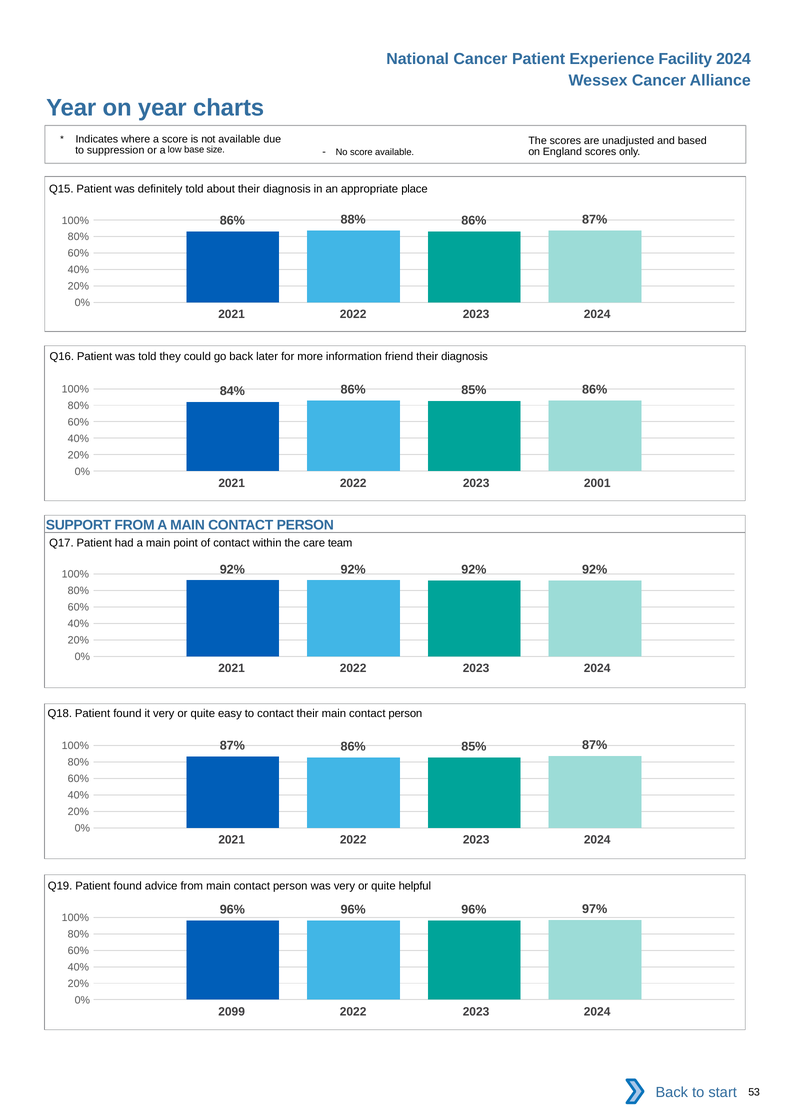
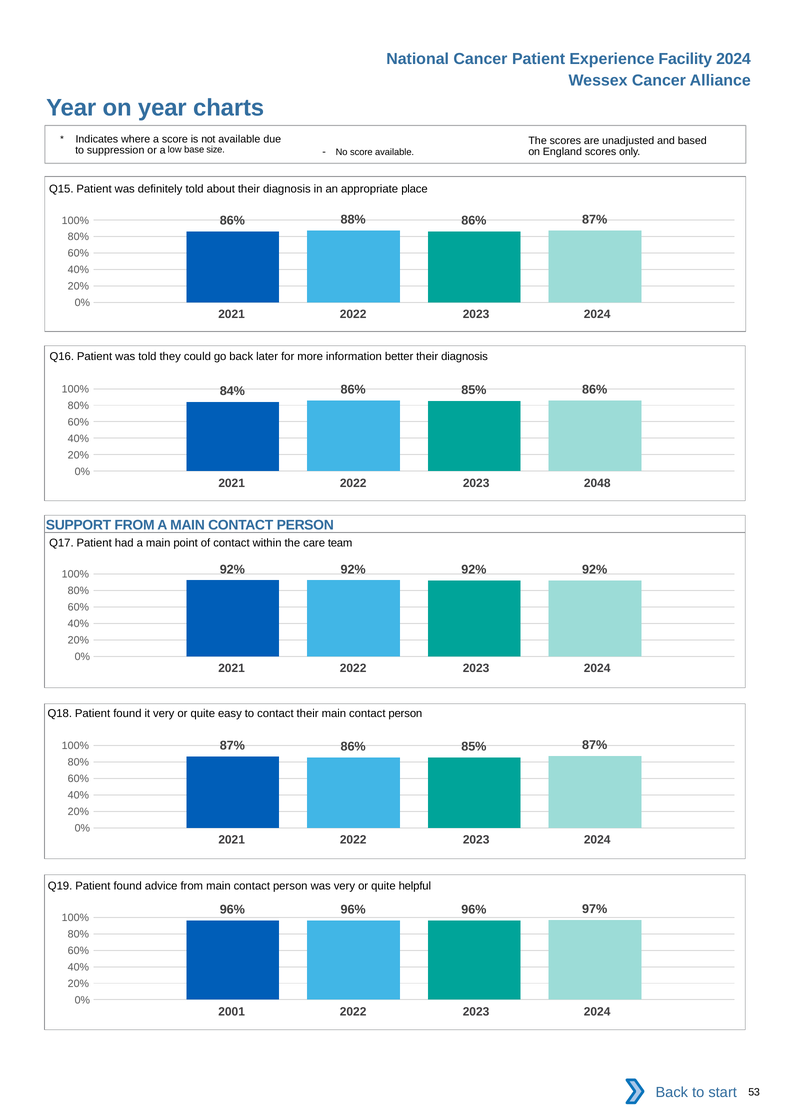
friend: friend -> better
2001: 2001 -> 2048
2099: 2099 -> 2001
